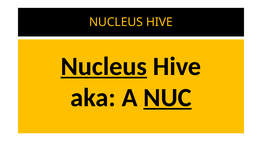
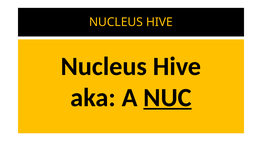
Nucleus at (104, 66) underline: present -> none
